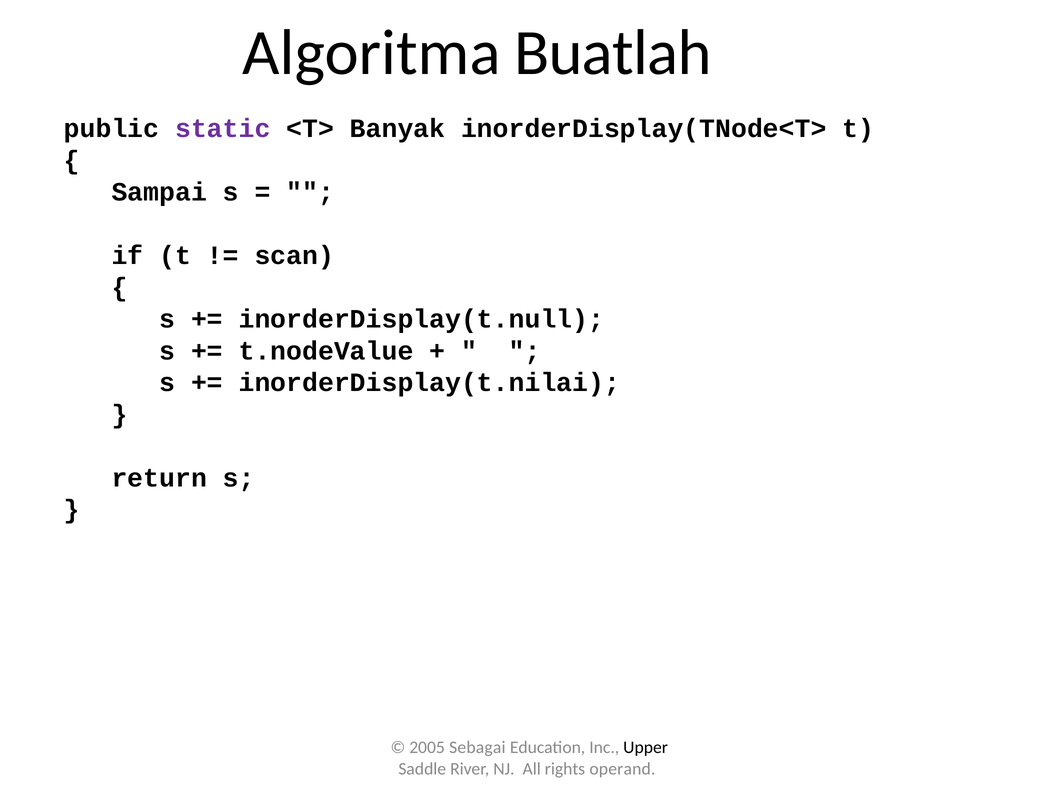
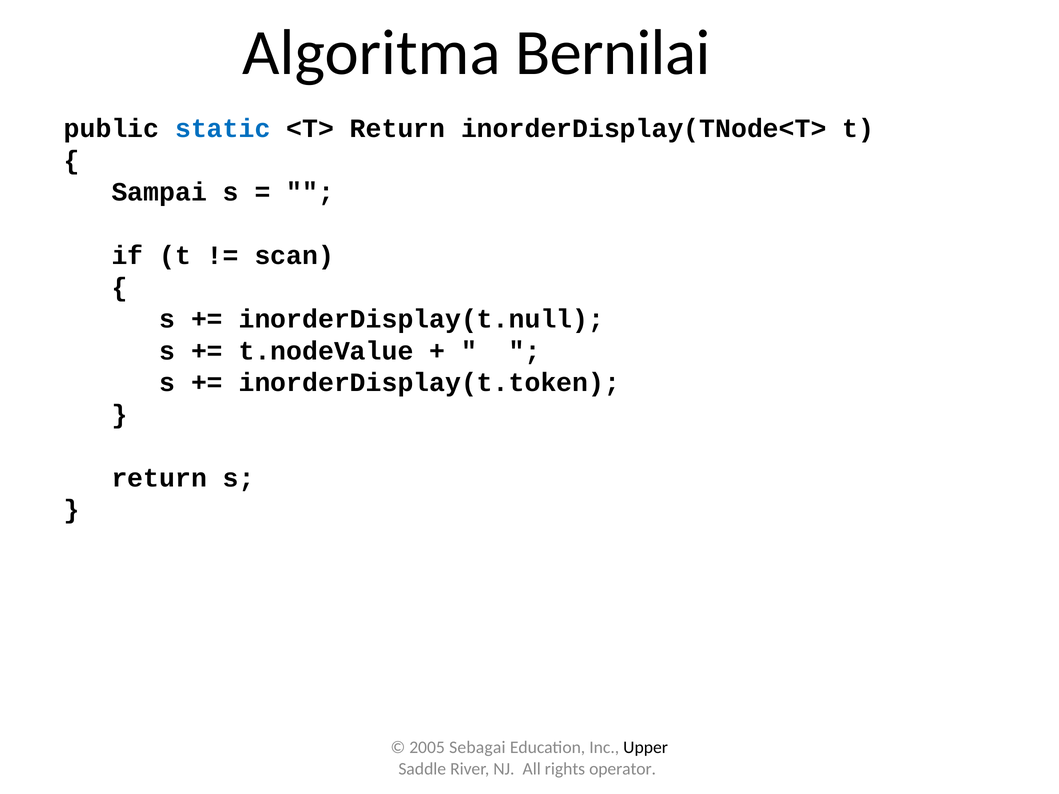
Buatlah: Buatlah -> Bernilai
static colour: purple -> blue
<T> Banyak: Banyak -> Return
inorderDisplay(t.nilai: inorderDisplay(t.nilai -> inorderDisplay(t.token
operand: operand -> operator
